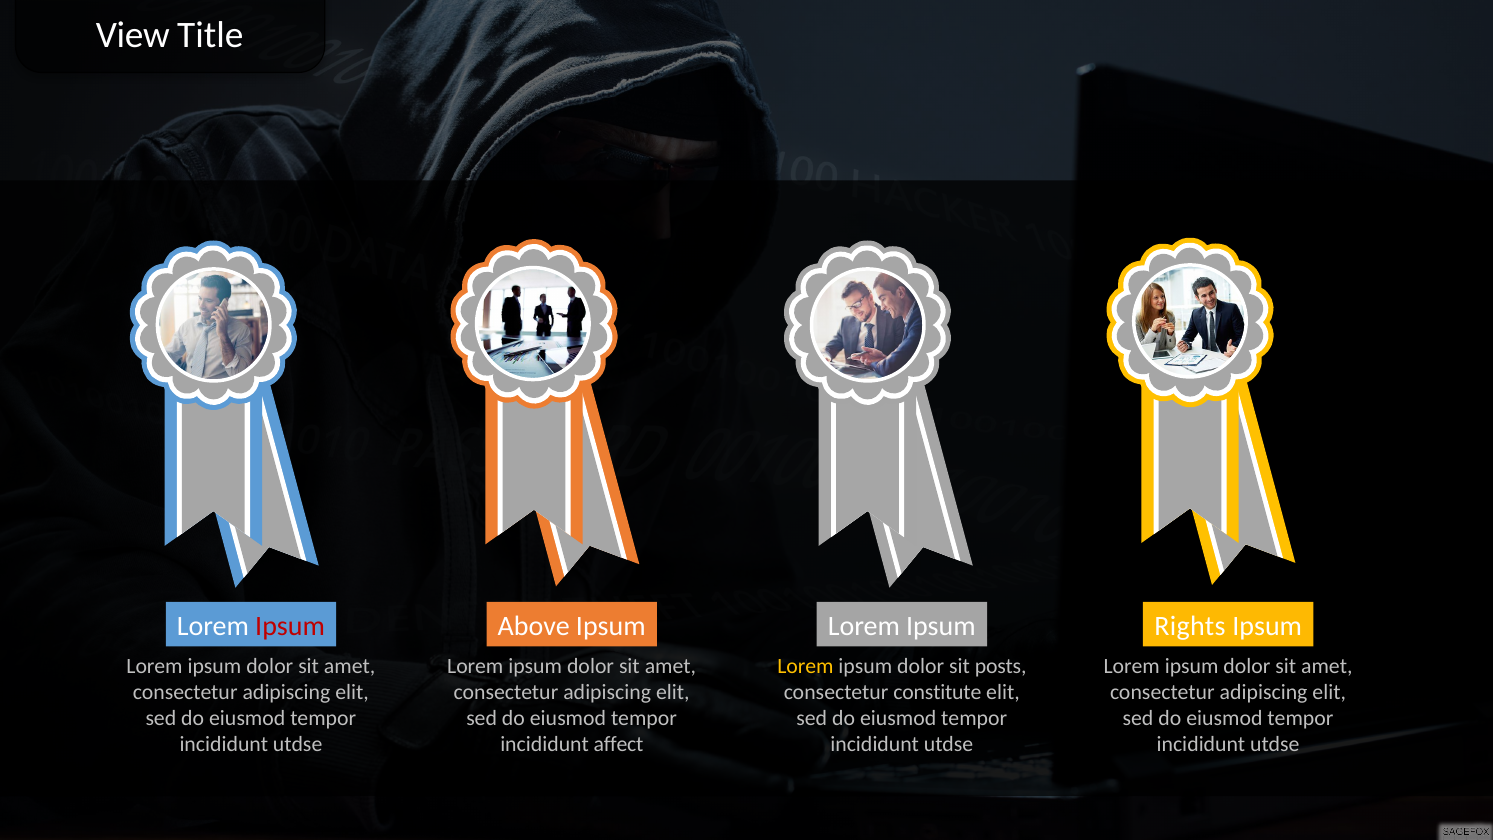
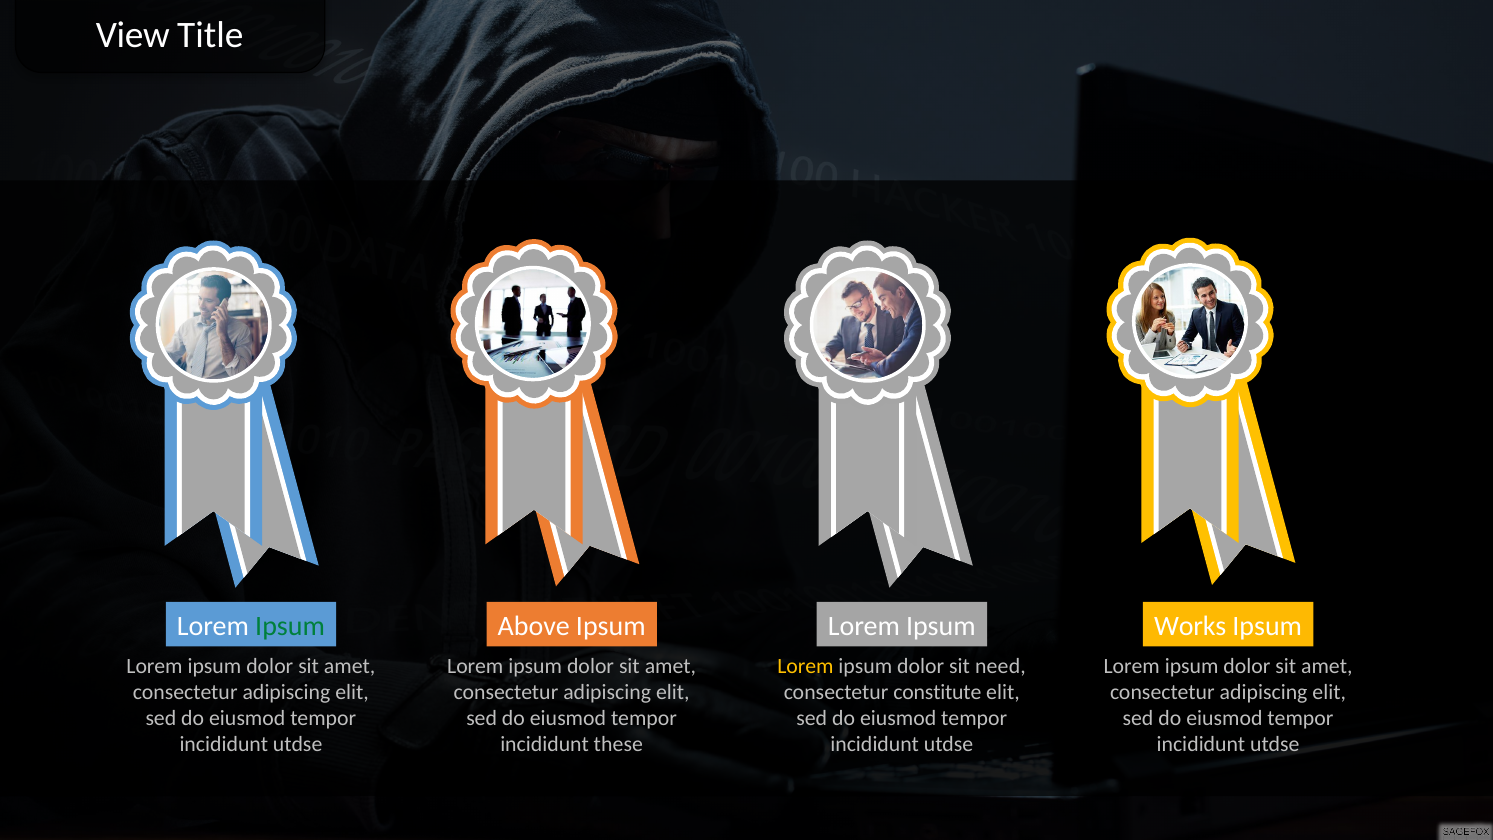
Ipsum at (290, 626) colour: red -> green
Rights: Rights -> Works
posts: posts -> need
affect: affect -> these
